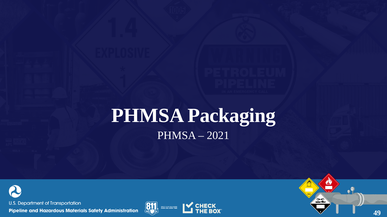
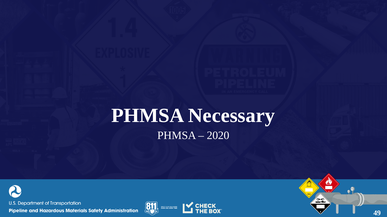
Packaging: Packaging -> Necessary
2021: 2021 -> 2020
